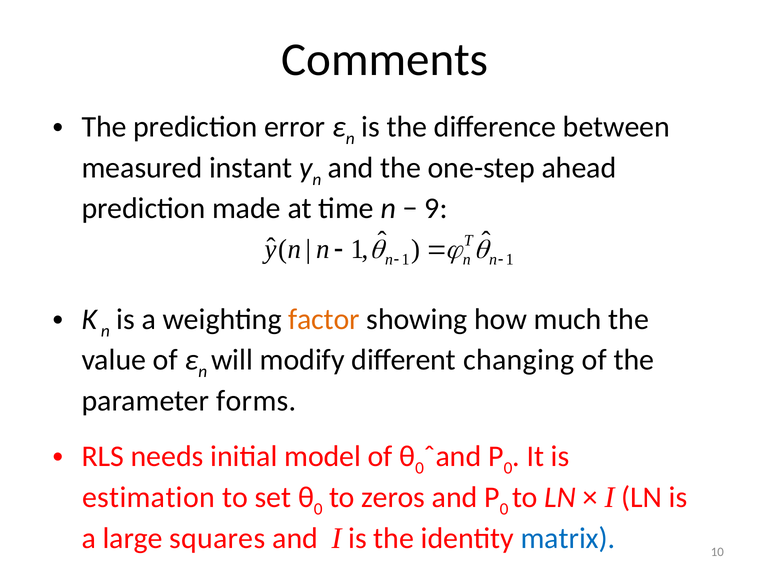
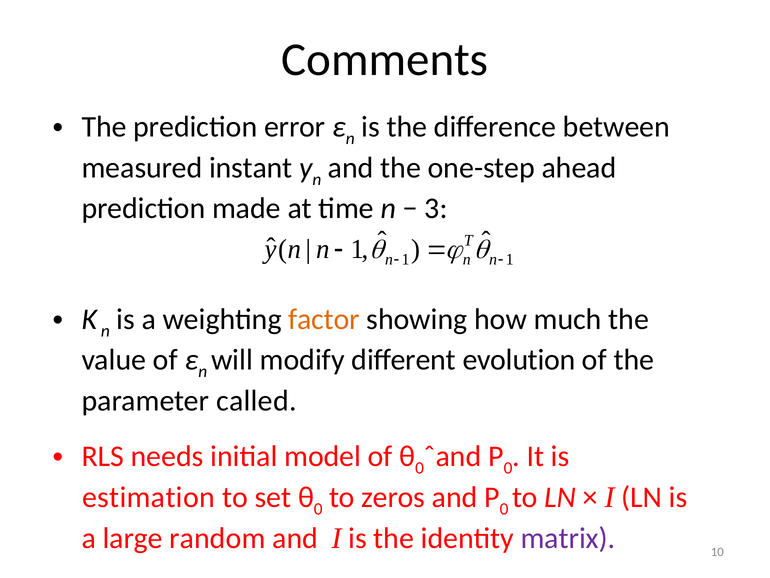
9: 9 -> 3
changing: changing -> evolution
forms: forms -> called
squares: squares -> random
matrix colour: blue -> purple
